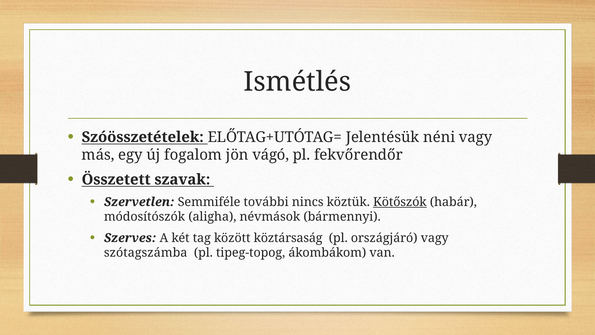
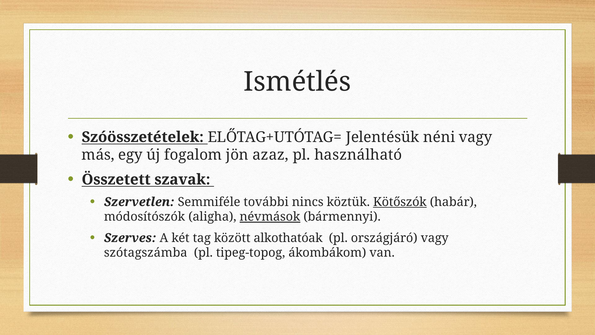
vágó: vágó -> azaz
fekvőrendőr: fekvőrendőr -> használható
névmások underline: none -> present
köztársaság: köztársaság -> alkothatóak
